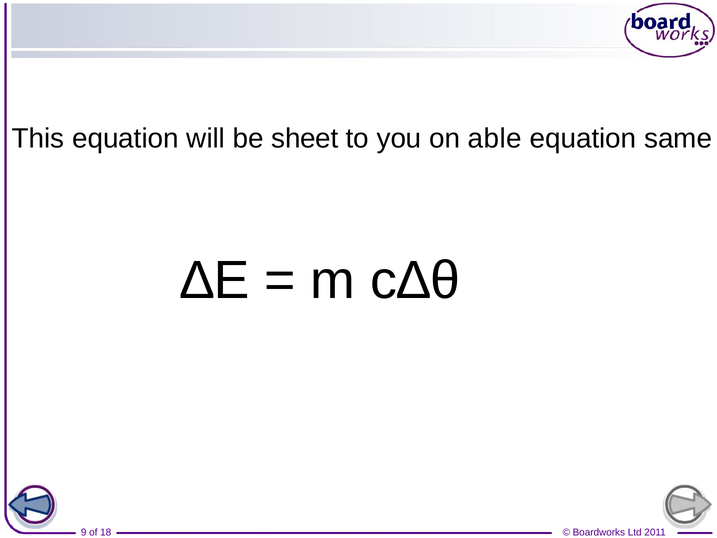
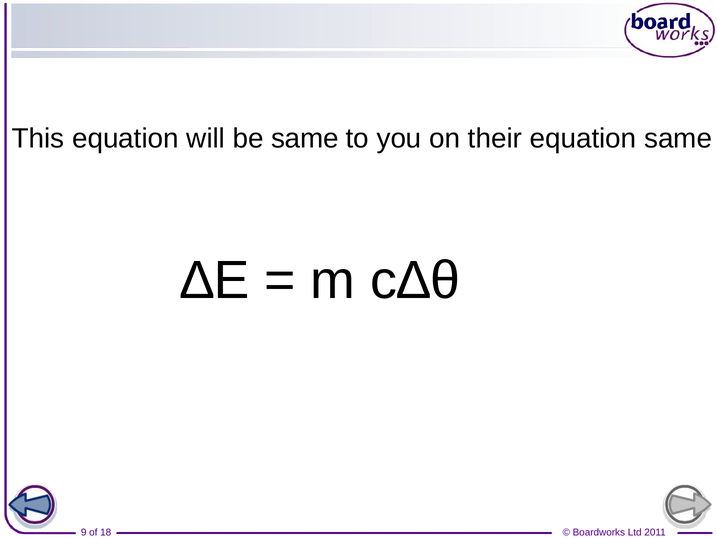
be sheet: sheet -> same
able: able -> their
